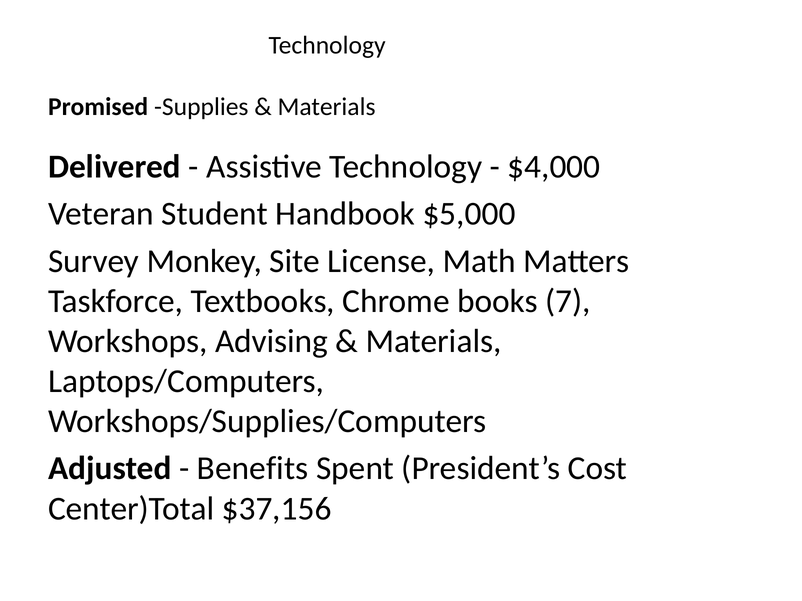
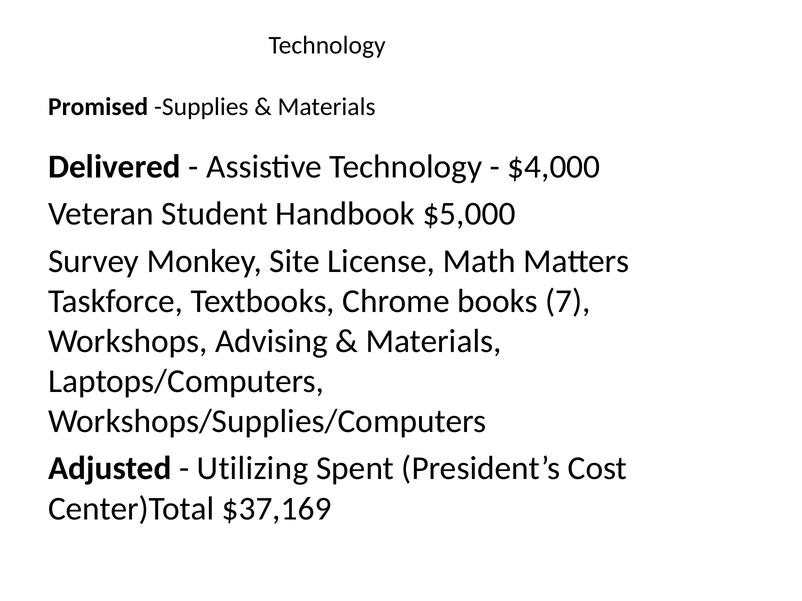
Benefits: Benefits -> Utilizing
$37,156: $37,156 -> $37,169
